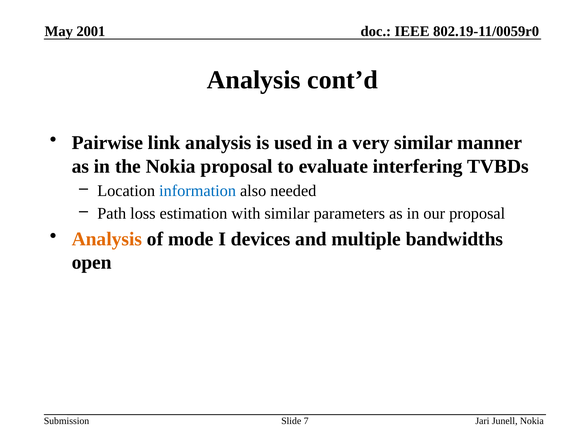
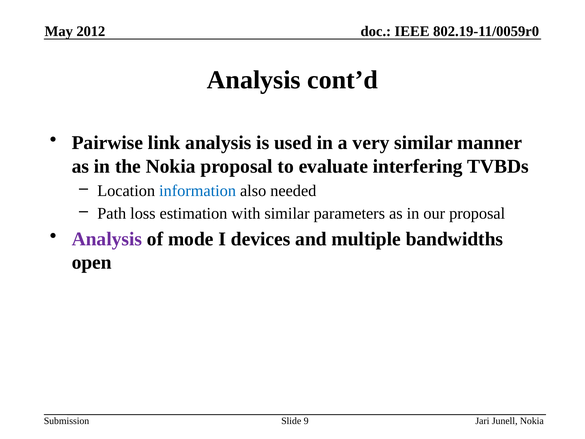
2001: 2001 -> 2012
Analysis at (107, 239) colour: orange -> purple
7: 7 -> 9
